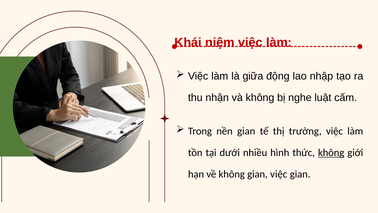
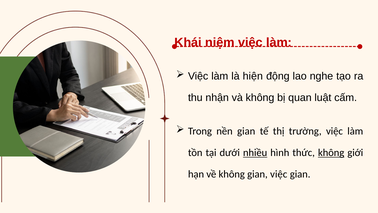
giữa: giữa -> hiện
nhập: nhập -> nghe
nghe: nghe -> quan
nhiều underline: none -> present
